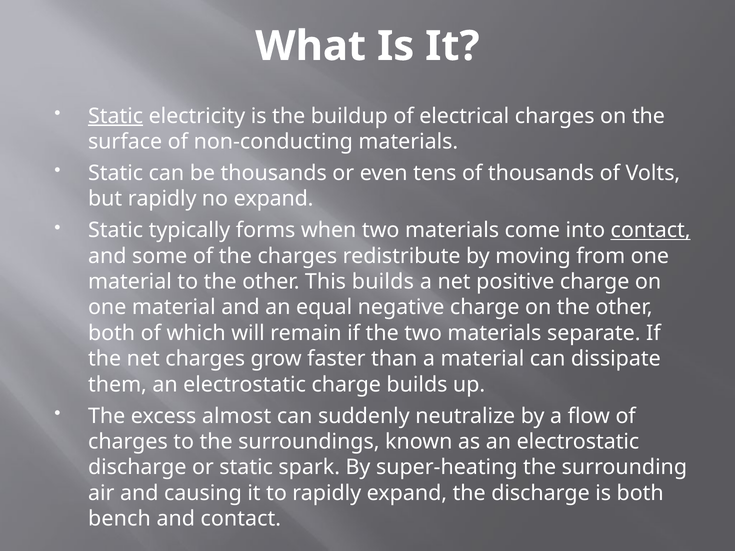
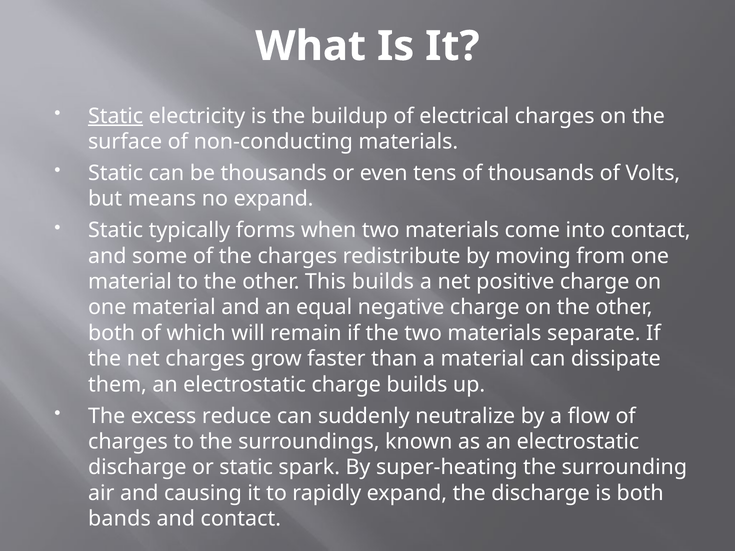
but rapidly: rapidly -> means
contact at (651, 230) underline: present -> none
almost: almost -> reduce
bench: bench -> bands
